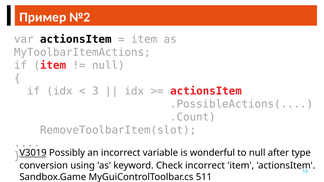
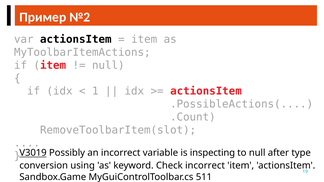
3: 3 -> 1
wonderful: wonderful -> inspecting
